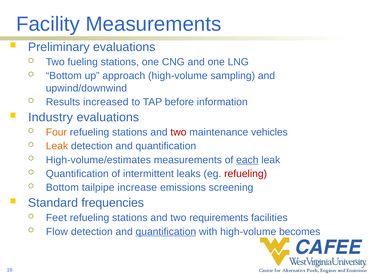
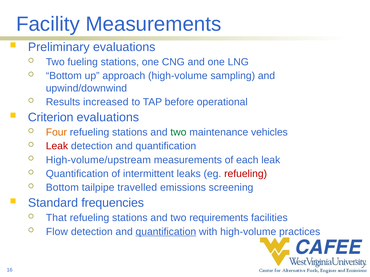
information: information -> operational
Industry: Industry -> Criterion
two at (178, 132) colour: red -> green
Leak at (57, 146) colour: orange -> red
High-volume/estimates: High-volume/estimates -> High-volume/upstream
each underline: present -> none
increase: increase -> travelled
Feet: Feet -> That
becomes: becomes -> practices
